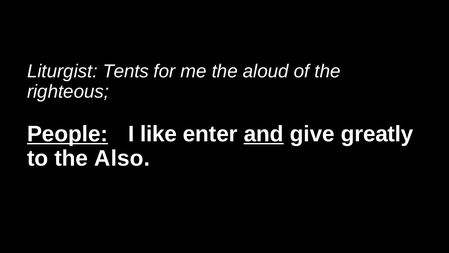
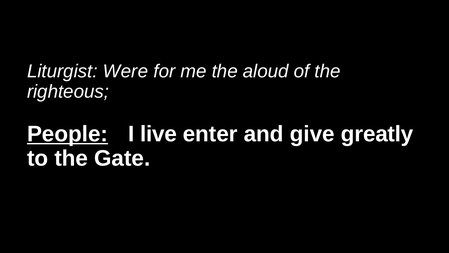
Tents: Tents -> Were
like: like -> live
and underline: present -> none
Also: Also -> Gate
